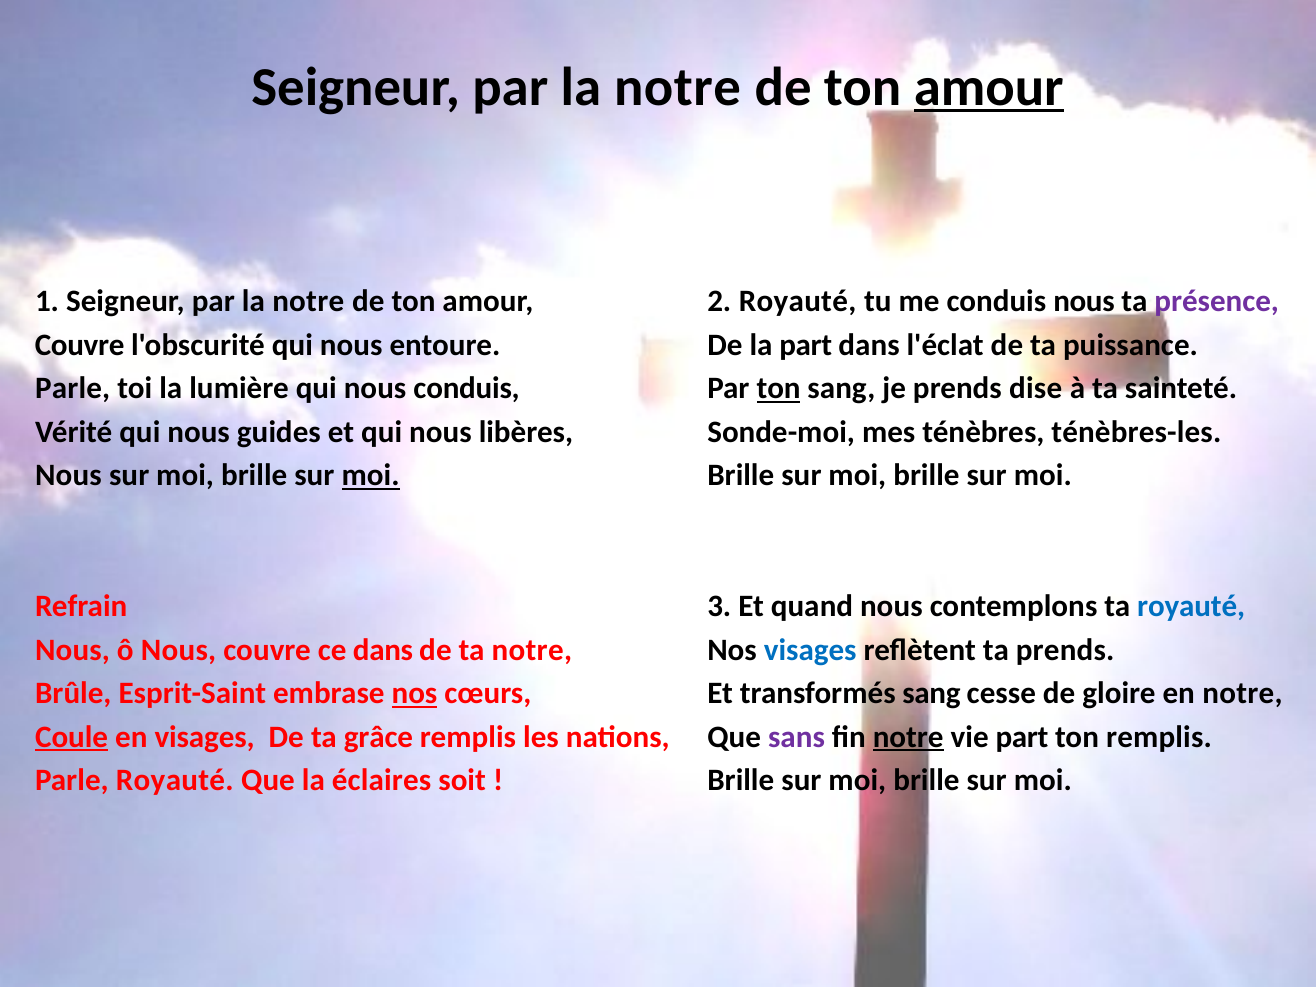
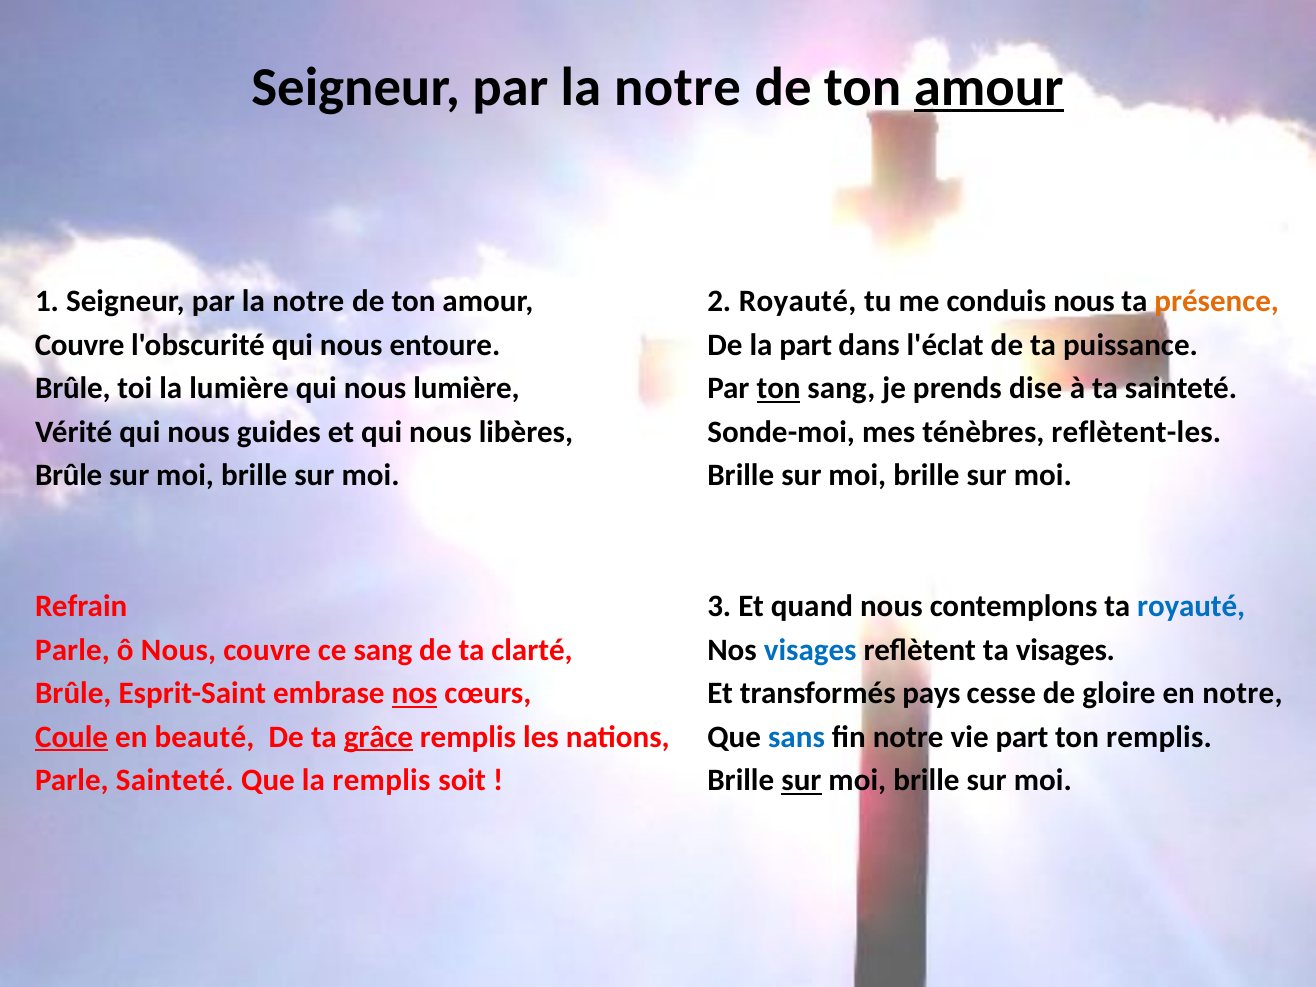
présence colour: purple -> orange
Parle at (73, 389): Parle -> Brûle
nous conduis: conduis -> lumière
ténèbres-les: ténèbres-les -> reflètent-les
Nous at (68, 476): Nous -> Brûle
moi at (371, 476) underline: present -> none
Nous at (72, 650): Nous -> Parle
ce dans: dans -> sang
ta notre: notre -> clarté
ta prends: prends -> visages
transformés sang: sang -> pays
en visages: visages -> beauté
grâce underline: none -> present
sans colour: purple -> blue
notre at (908, 737) underline: present -> none
Parle Royauté: Royauté -> Sainteté
la éclaires: éclaires -> remplis
sur at (801, 780) underline: none -> present
